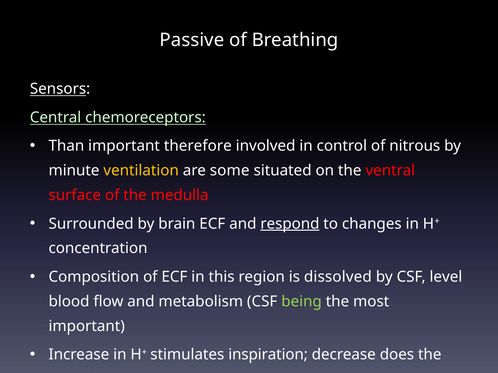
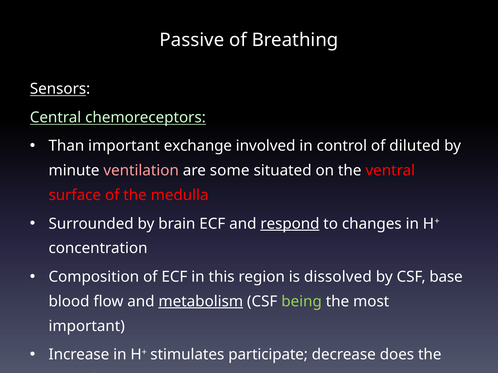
therefore: therefore -> exchange
nitrous: nitrous -> diluted
ventilation colour: yellow -> pink
level: level -> base
metabolism underline: none -> present
inspiration: inspiration -> participate
